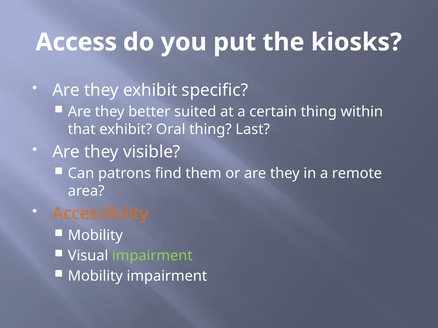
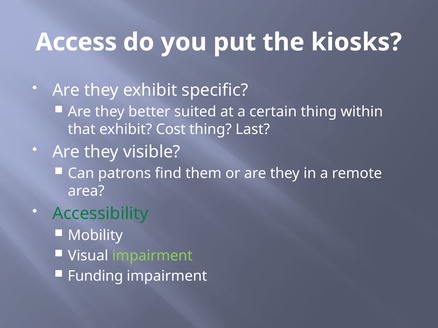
Oral: Oral -> Cost
Accessibility colour: orange -> green
Mobility at (95, 276): Mobility -> Funding
